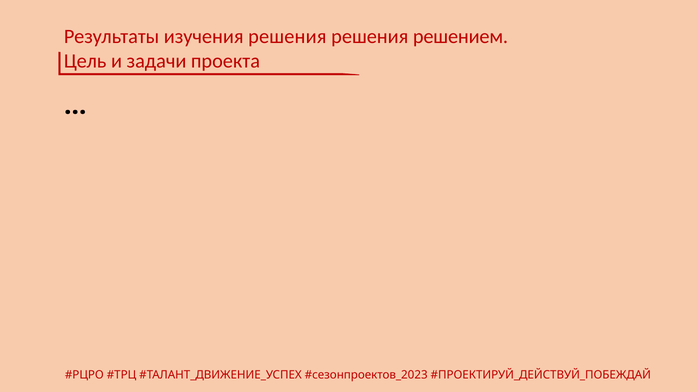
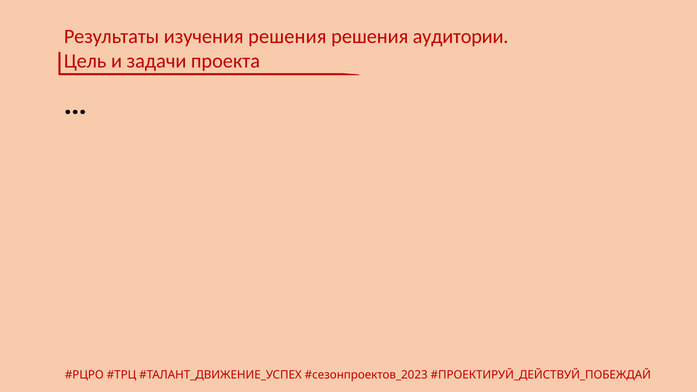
решением: решением -> аудитории
